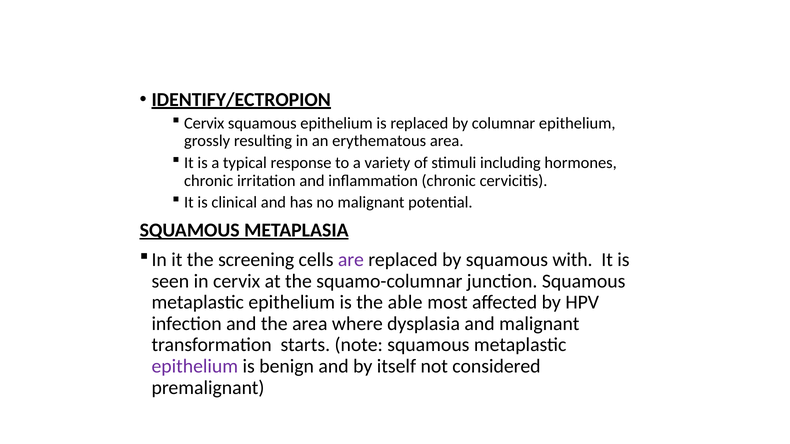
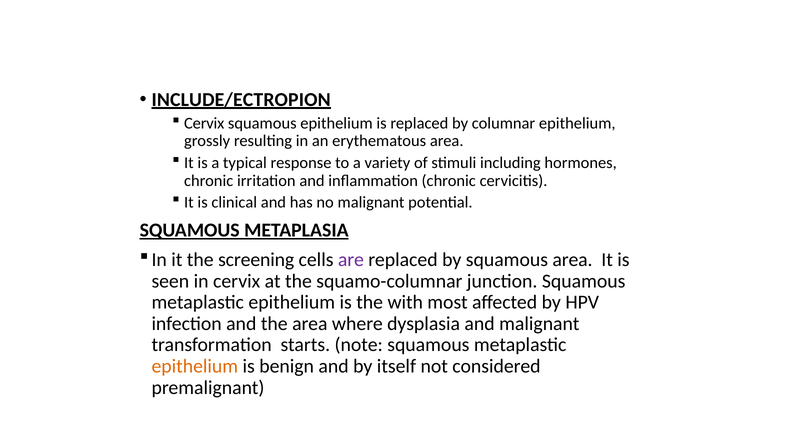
IDENTIFY/ECTROPION: IDENTIFY/ECTROPION -> INCLUDE/ECTROPION
squamous with: with -> area
able: able -> with
epithelium at (195, 367) colour: purple -> orange
